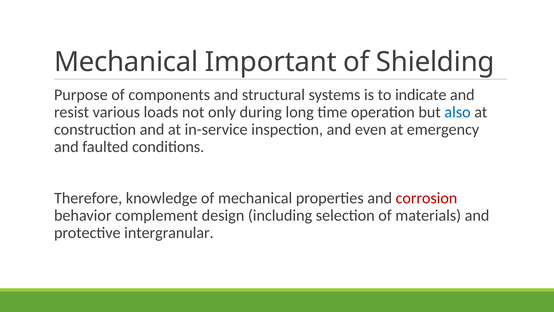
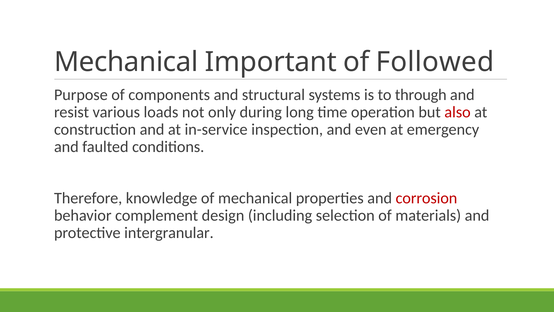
Shielding: Shielding -> Followed
indicate: indicate -> through
also colour: blue -> red
